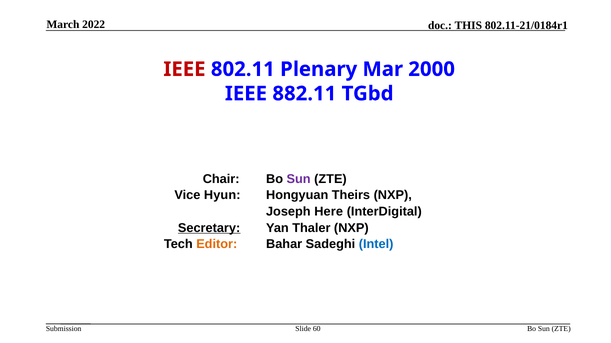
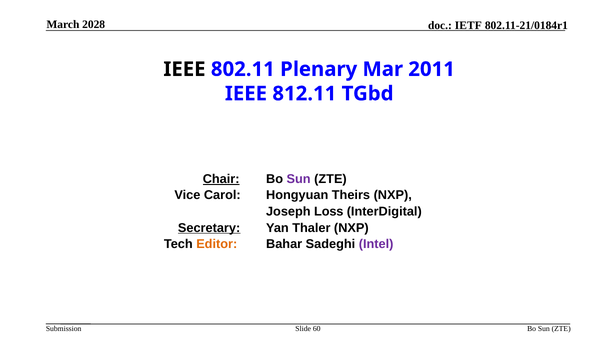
2022: 2022 -> 2028
THIS: THIS -> IETF
IEEE at (184, 69) colour: red -> black
2000: 2000 -> 2011
882.11: 882.11 -> 812.11
Chair underline: none -> present
Hyun: Hyun -> Carol
Here: Here -> Loss
Intel colour: blue -> purple
